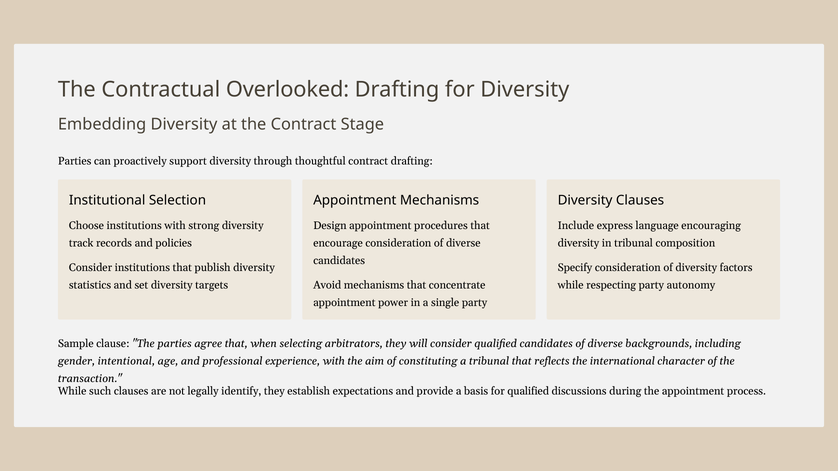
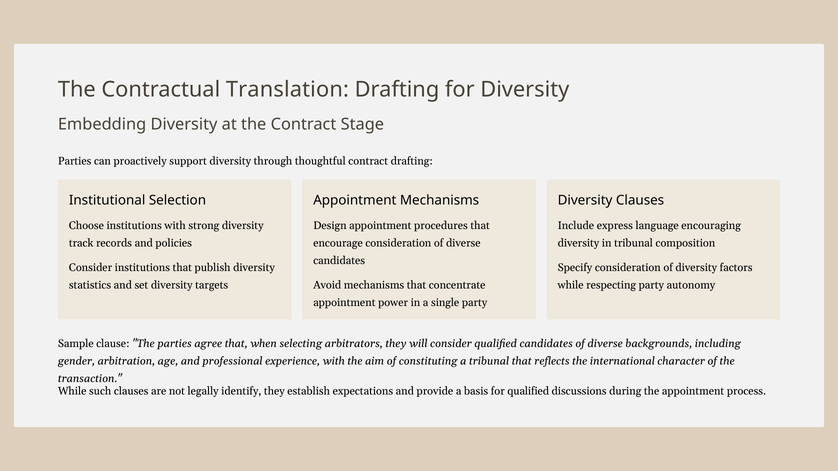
Overlooked: Overlooked -> Translation
intentional: intentional -> arbitration
